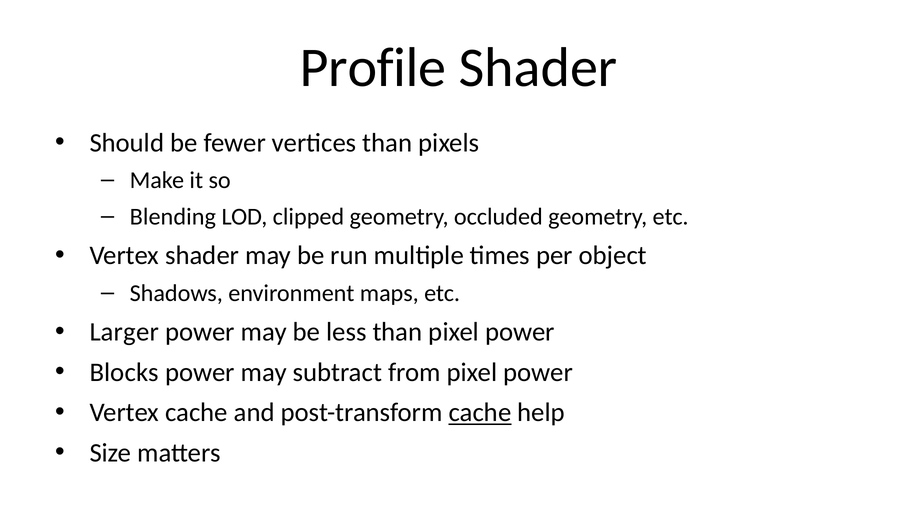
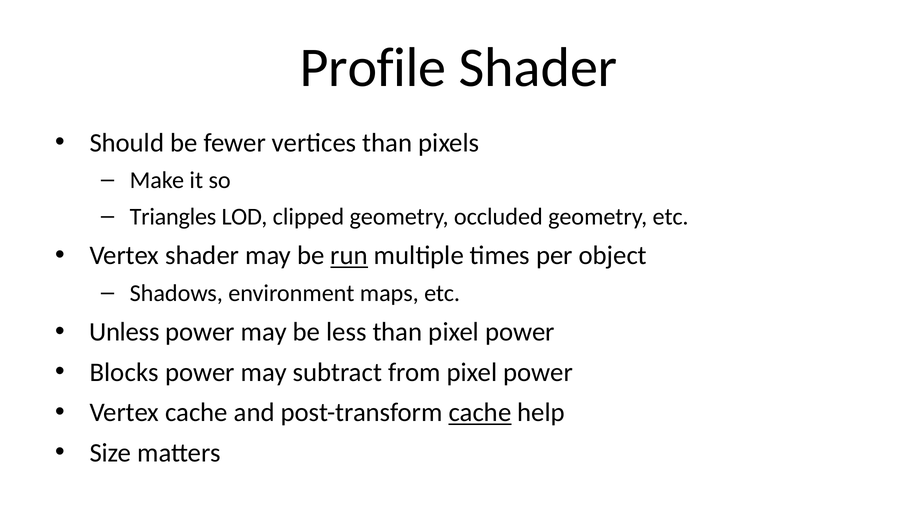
Blending: Blending -> Triangles
run underline: none -> present
Larger: Larger -> Unless
